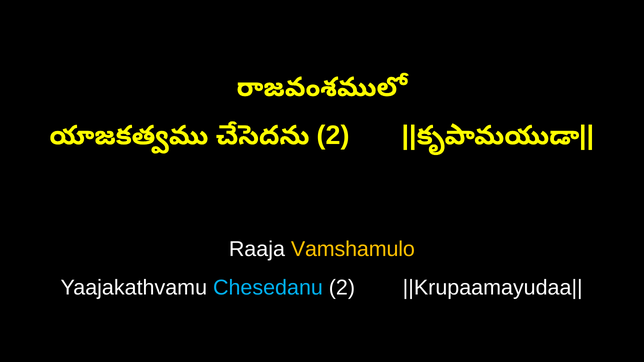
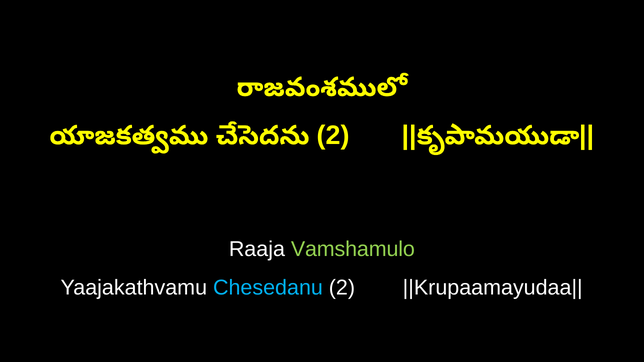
Vamshamulo colour: yellow -> light green
